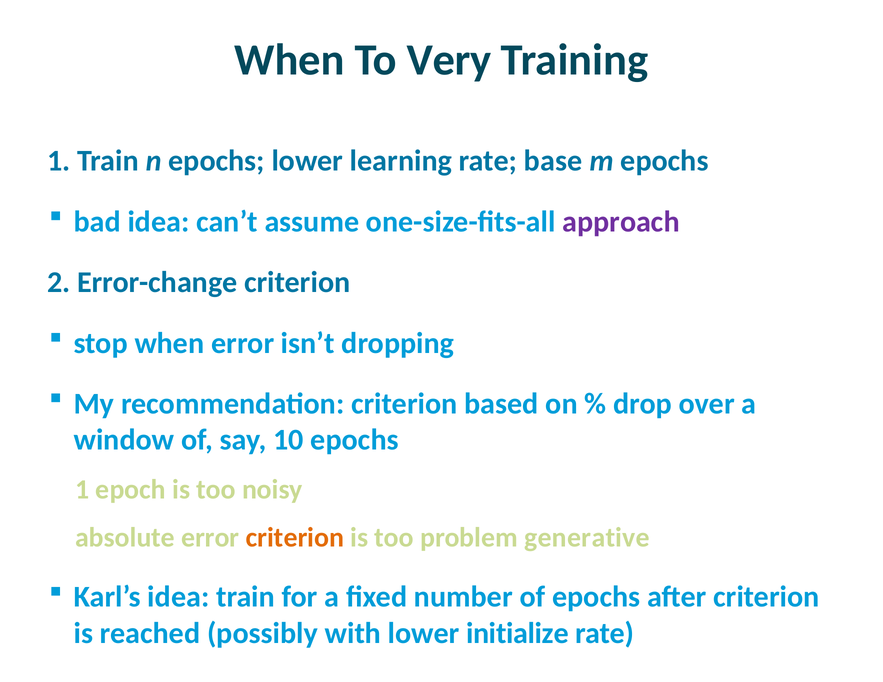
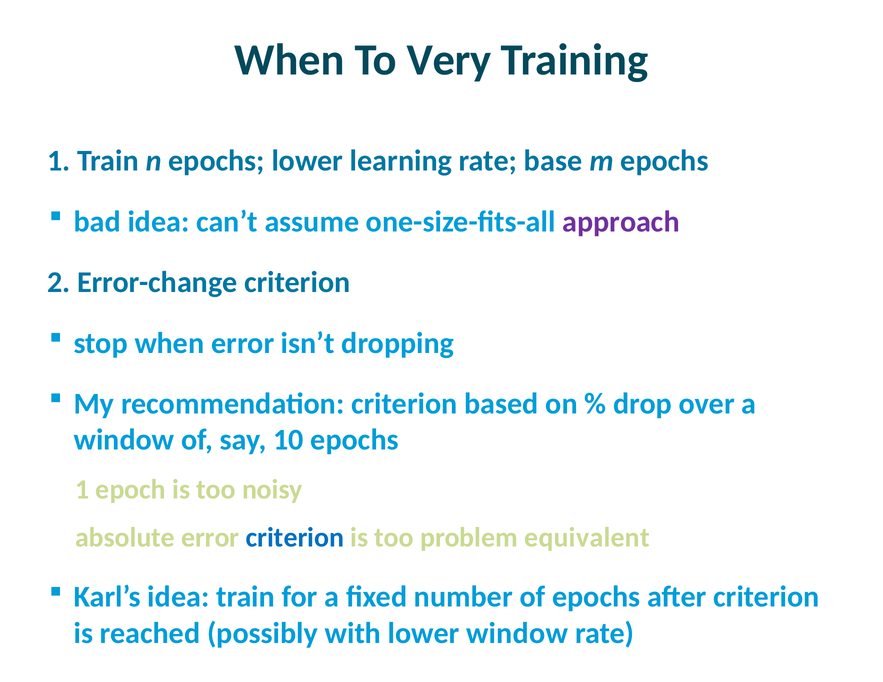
criterion at (295, 538) colour: orange -> blue
generative: generative -> equivalent
lower initialize: initialize -> window
